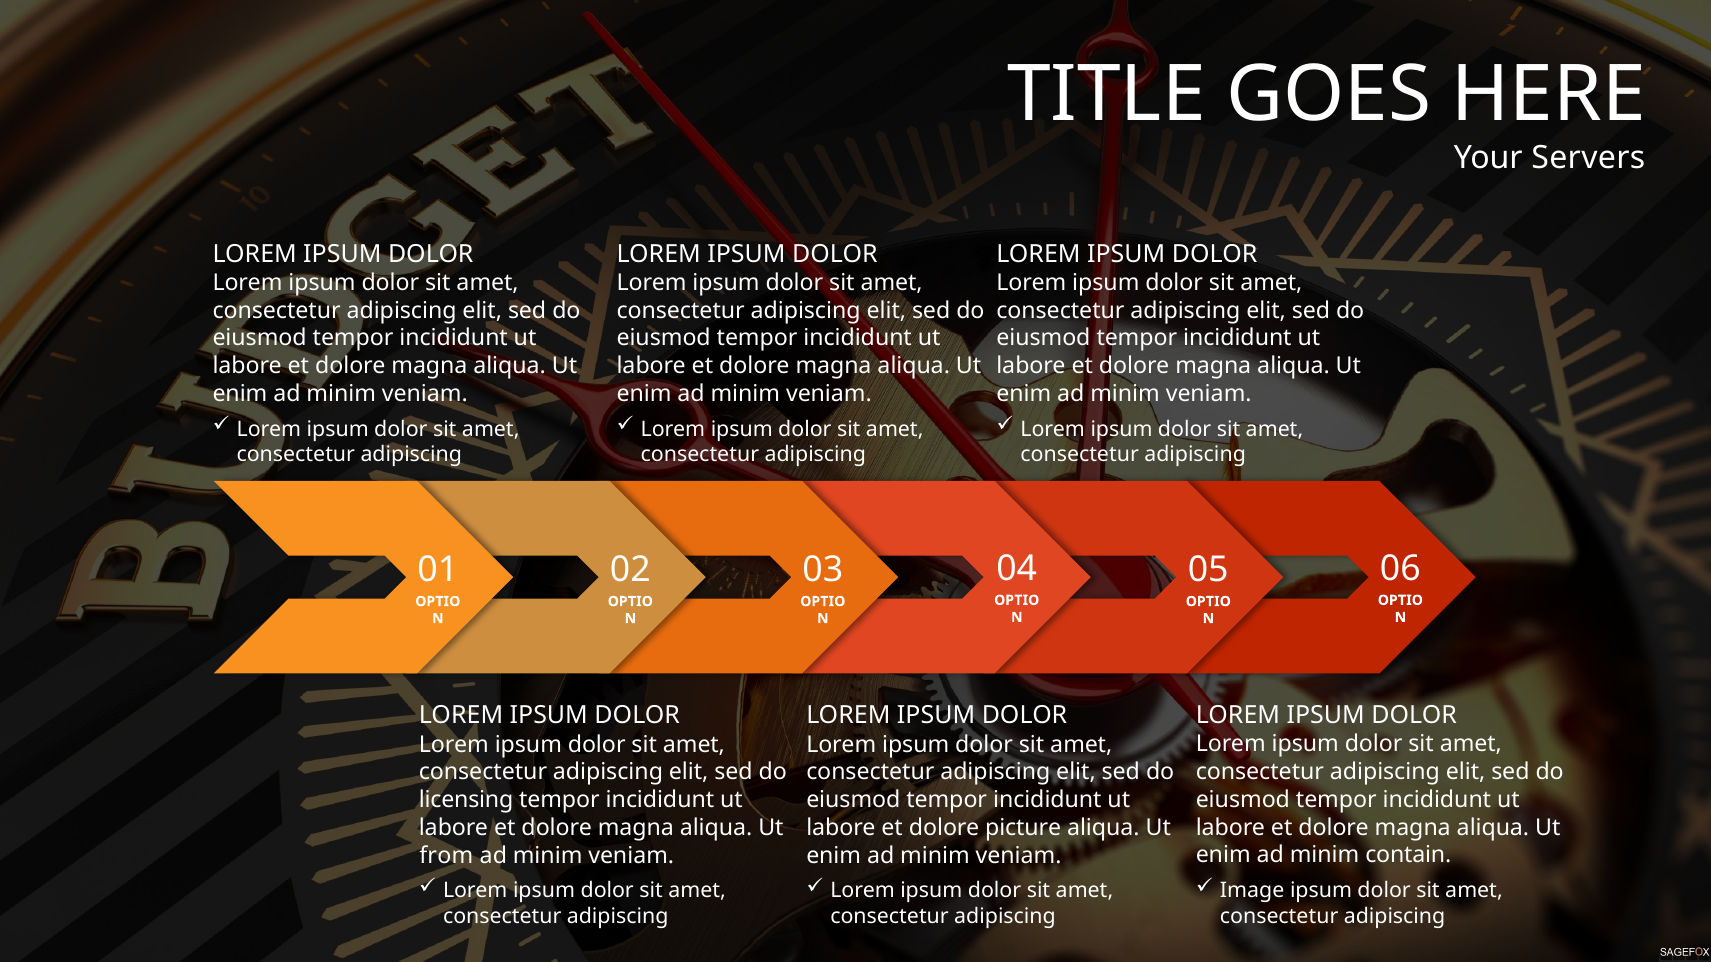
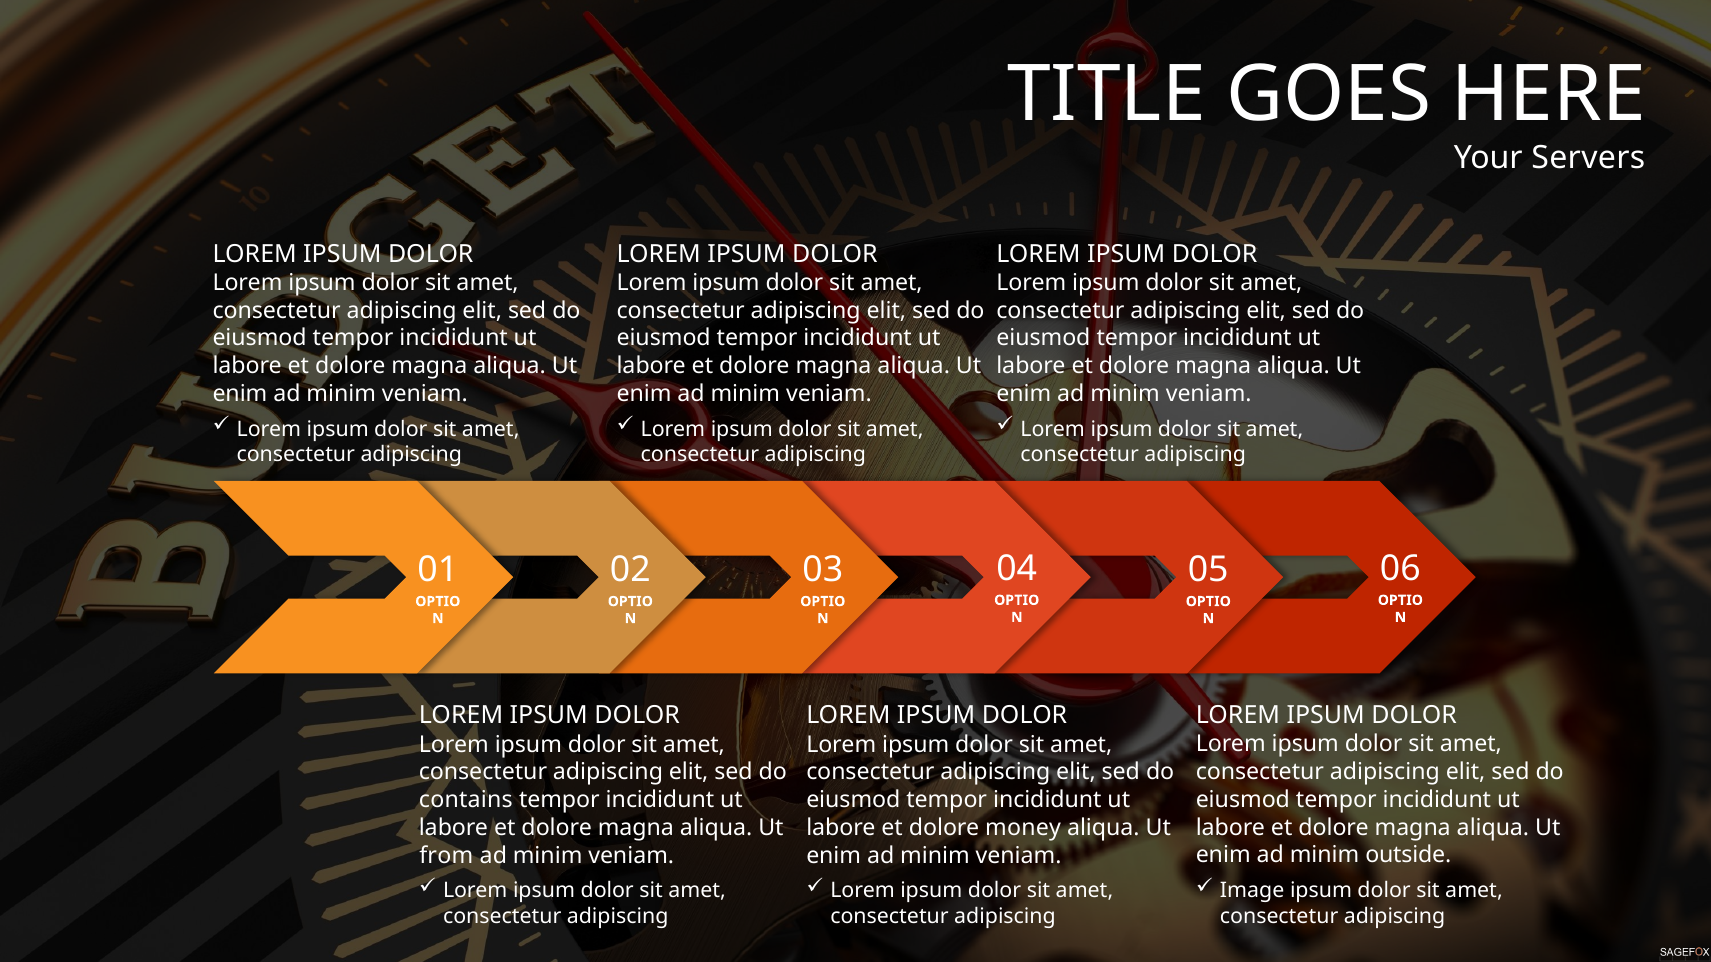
licensing: licensing -> contains
picture: picture -> money
contain: contain -> outside
